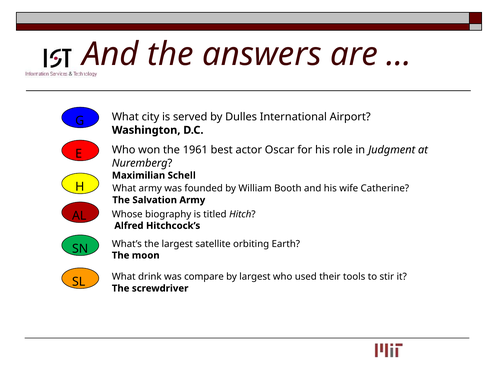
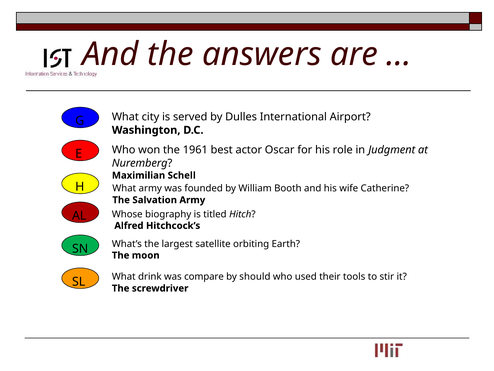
by largest: largest -> should
